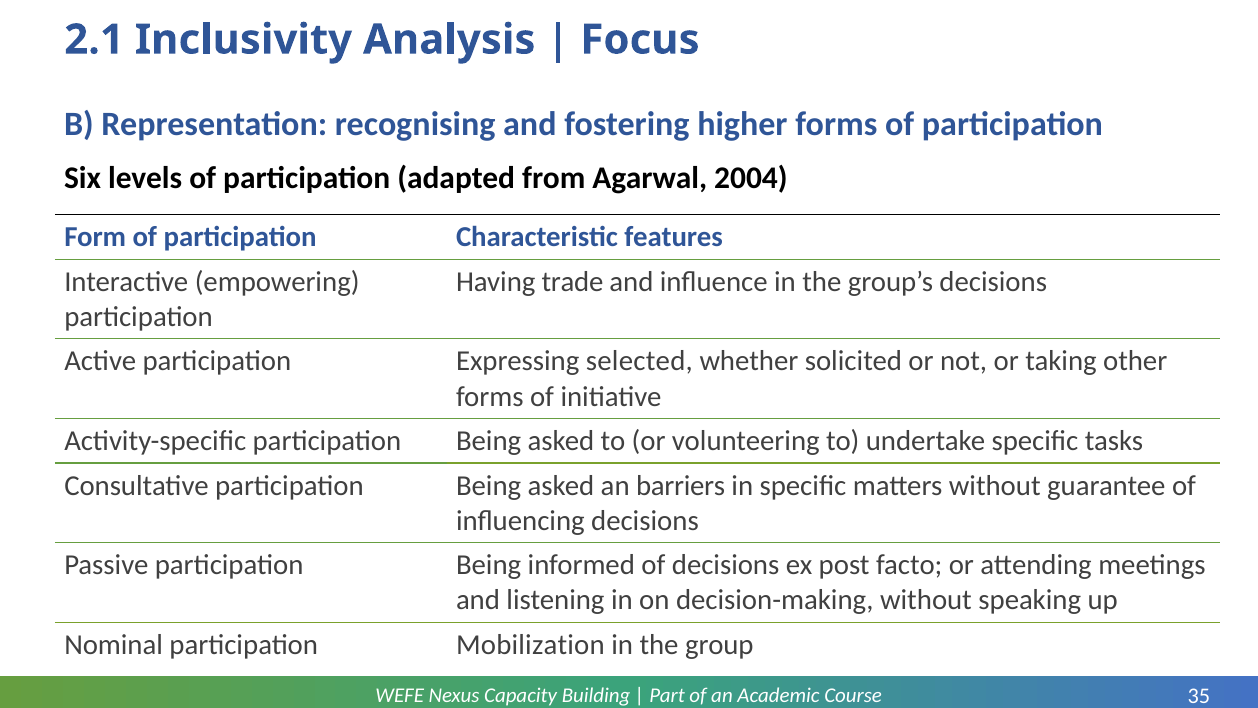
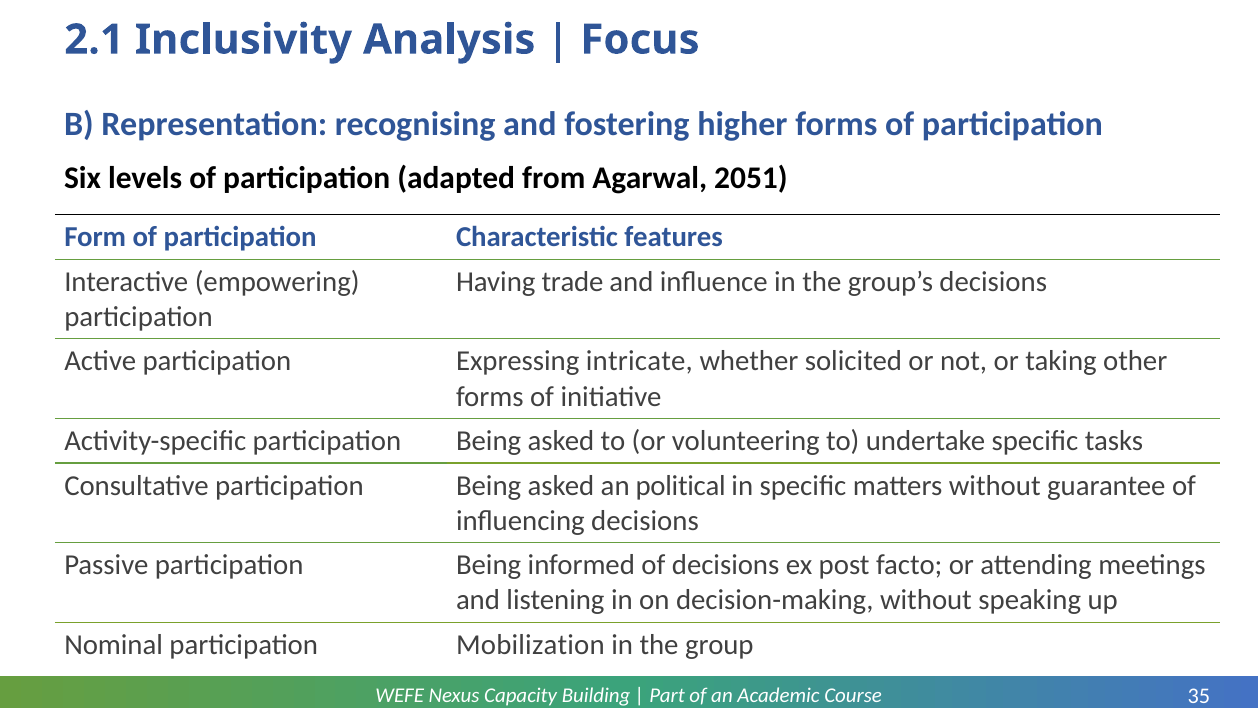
2004: 2004 -> 2051
selected: selected -> intricate
barriers: barriers -> political
